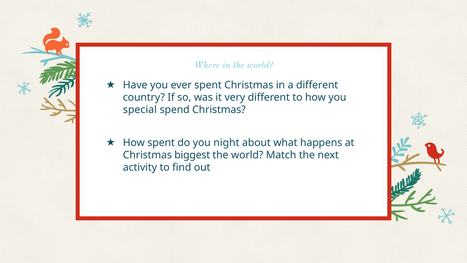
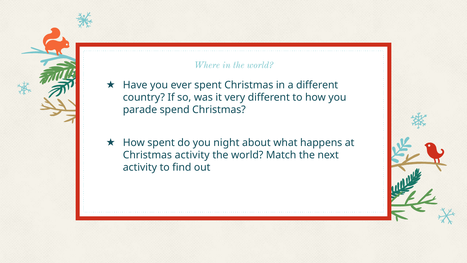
special: special -> parade
Christmas biggest: biggest -> activity
